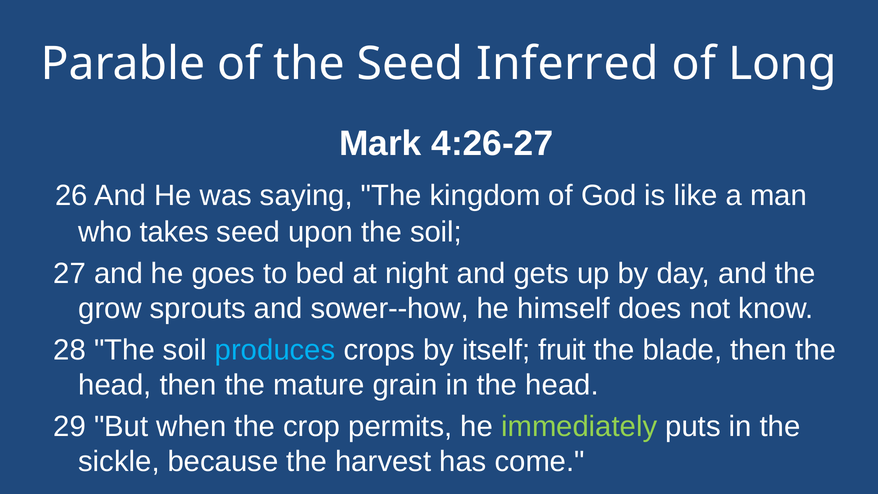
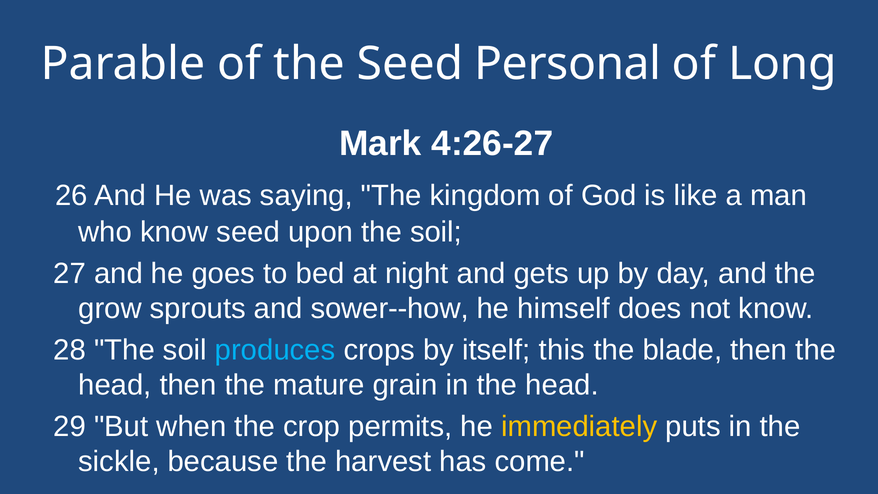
Inferred: Inferred -> Personal
who takes: takes -> know
fruit: fruit -> this
immediately colour: light green -> yellow
